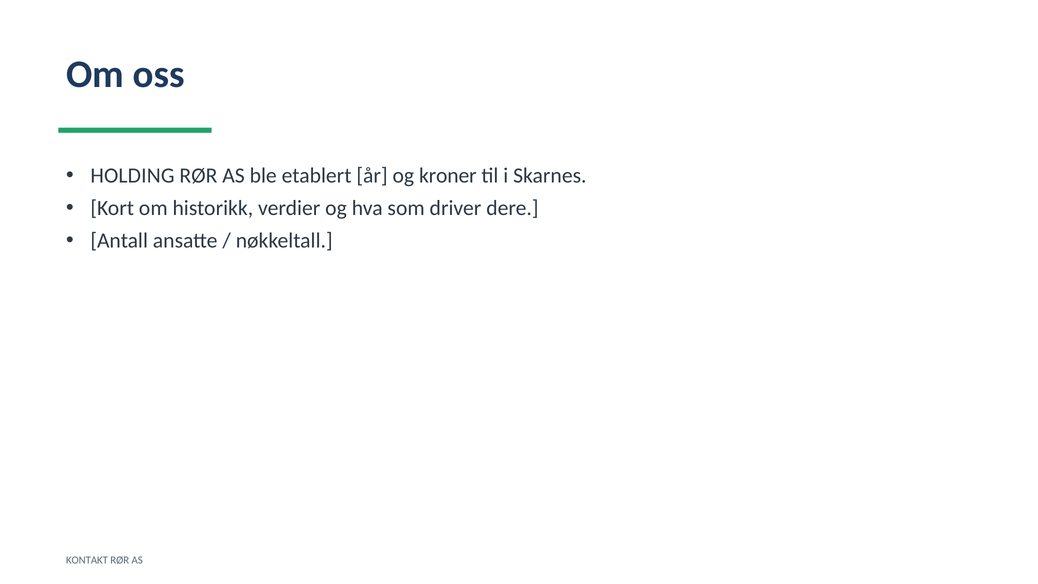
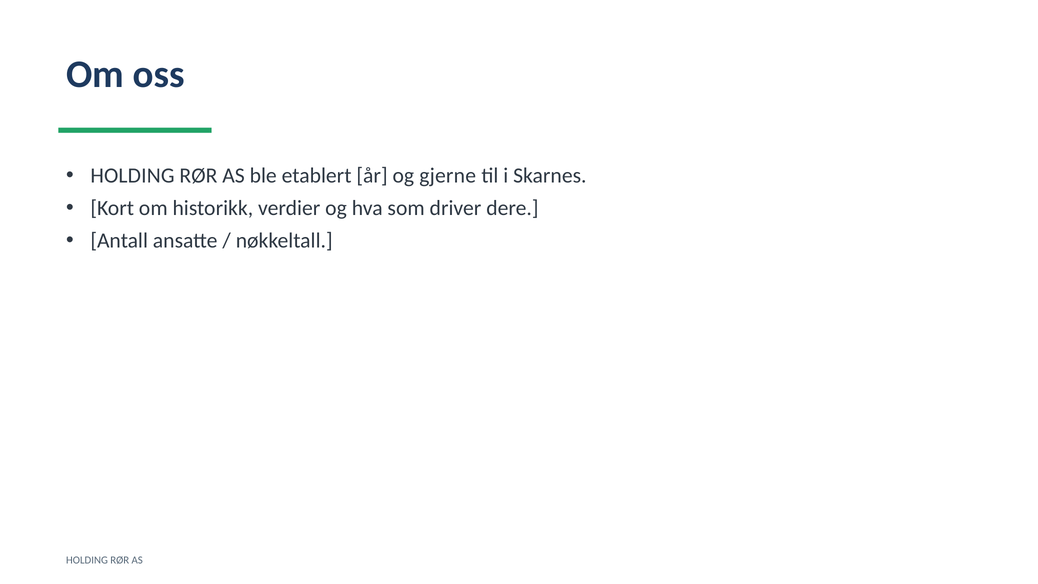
kroner: kroner -> gjerne
KONTAKT at (87, 560): KONTAKT -> HOLDING
